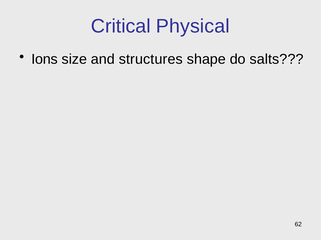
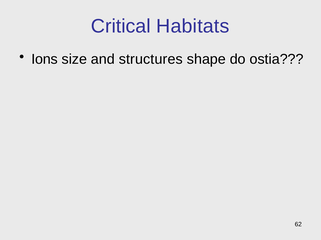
Physical: Physical -> Habitats
salts: salts -> ostia
